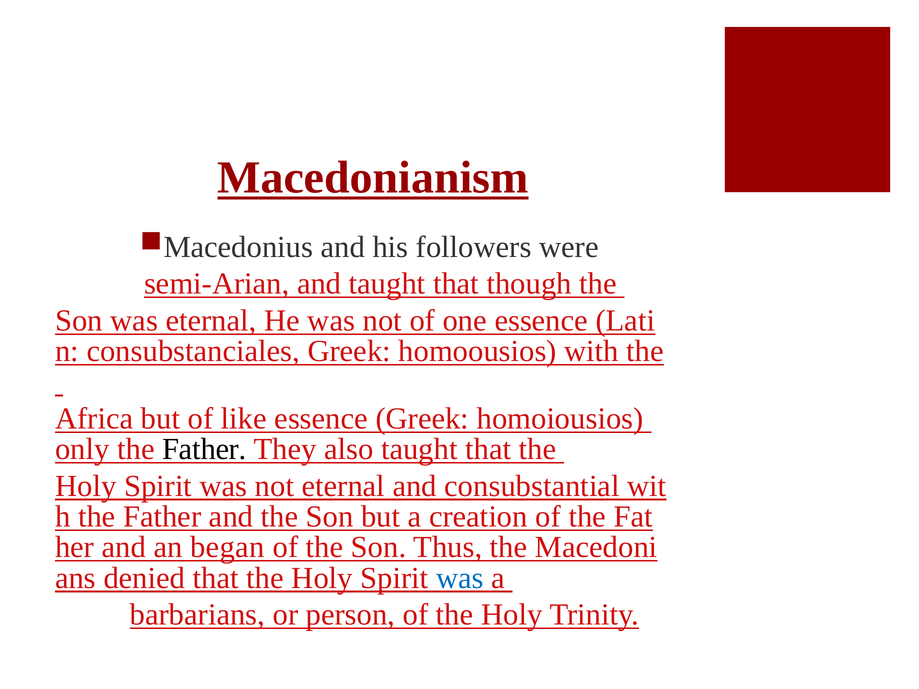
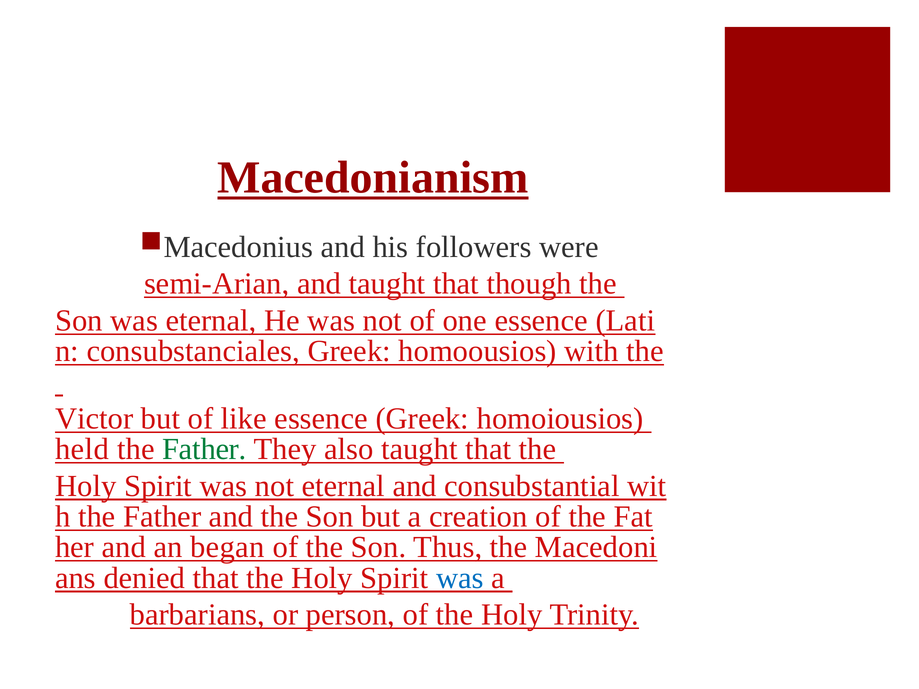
Africa: Africa -> Victor
only: only -> held
Father at (204, 449) colour: black -> green
